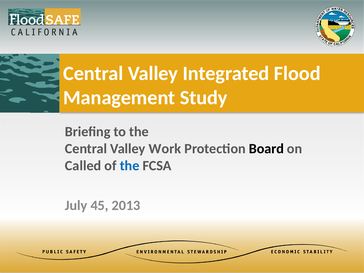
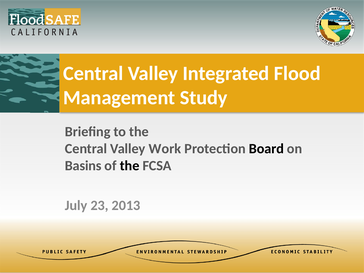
Called: Called -> Basins
the at (130, 166) colour: blue -> black
45: 45 -> 23
